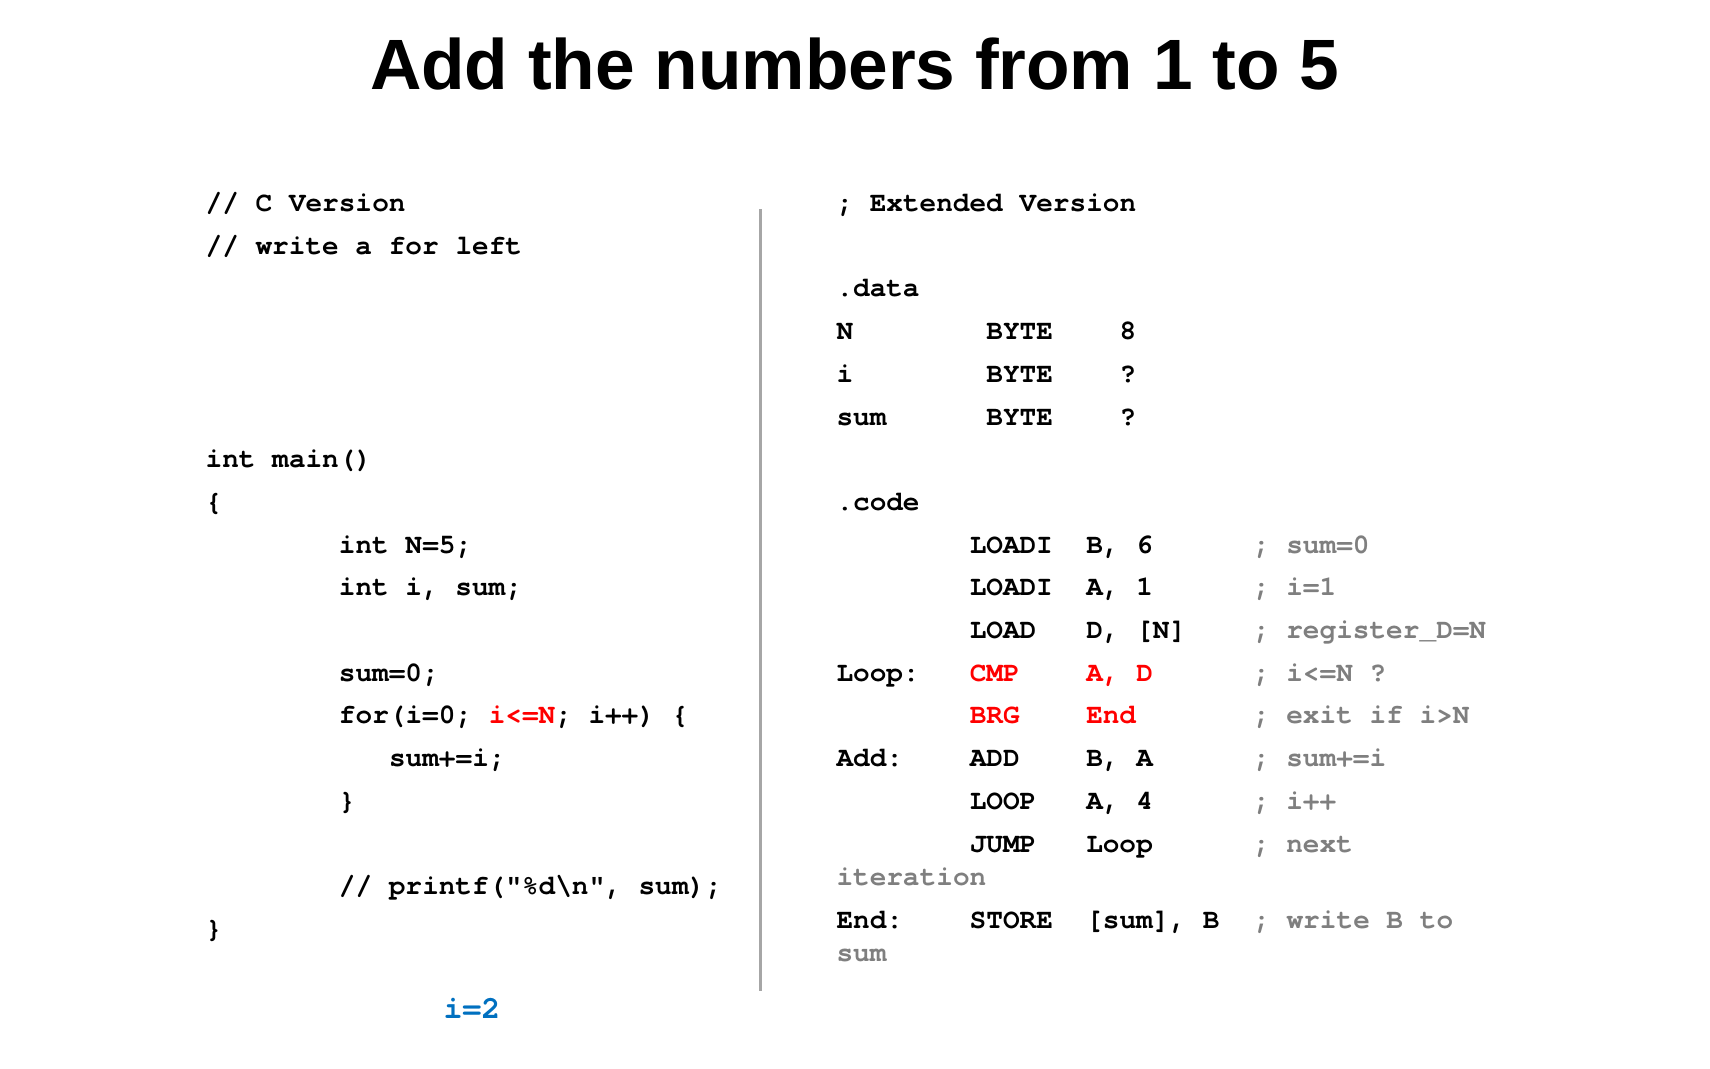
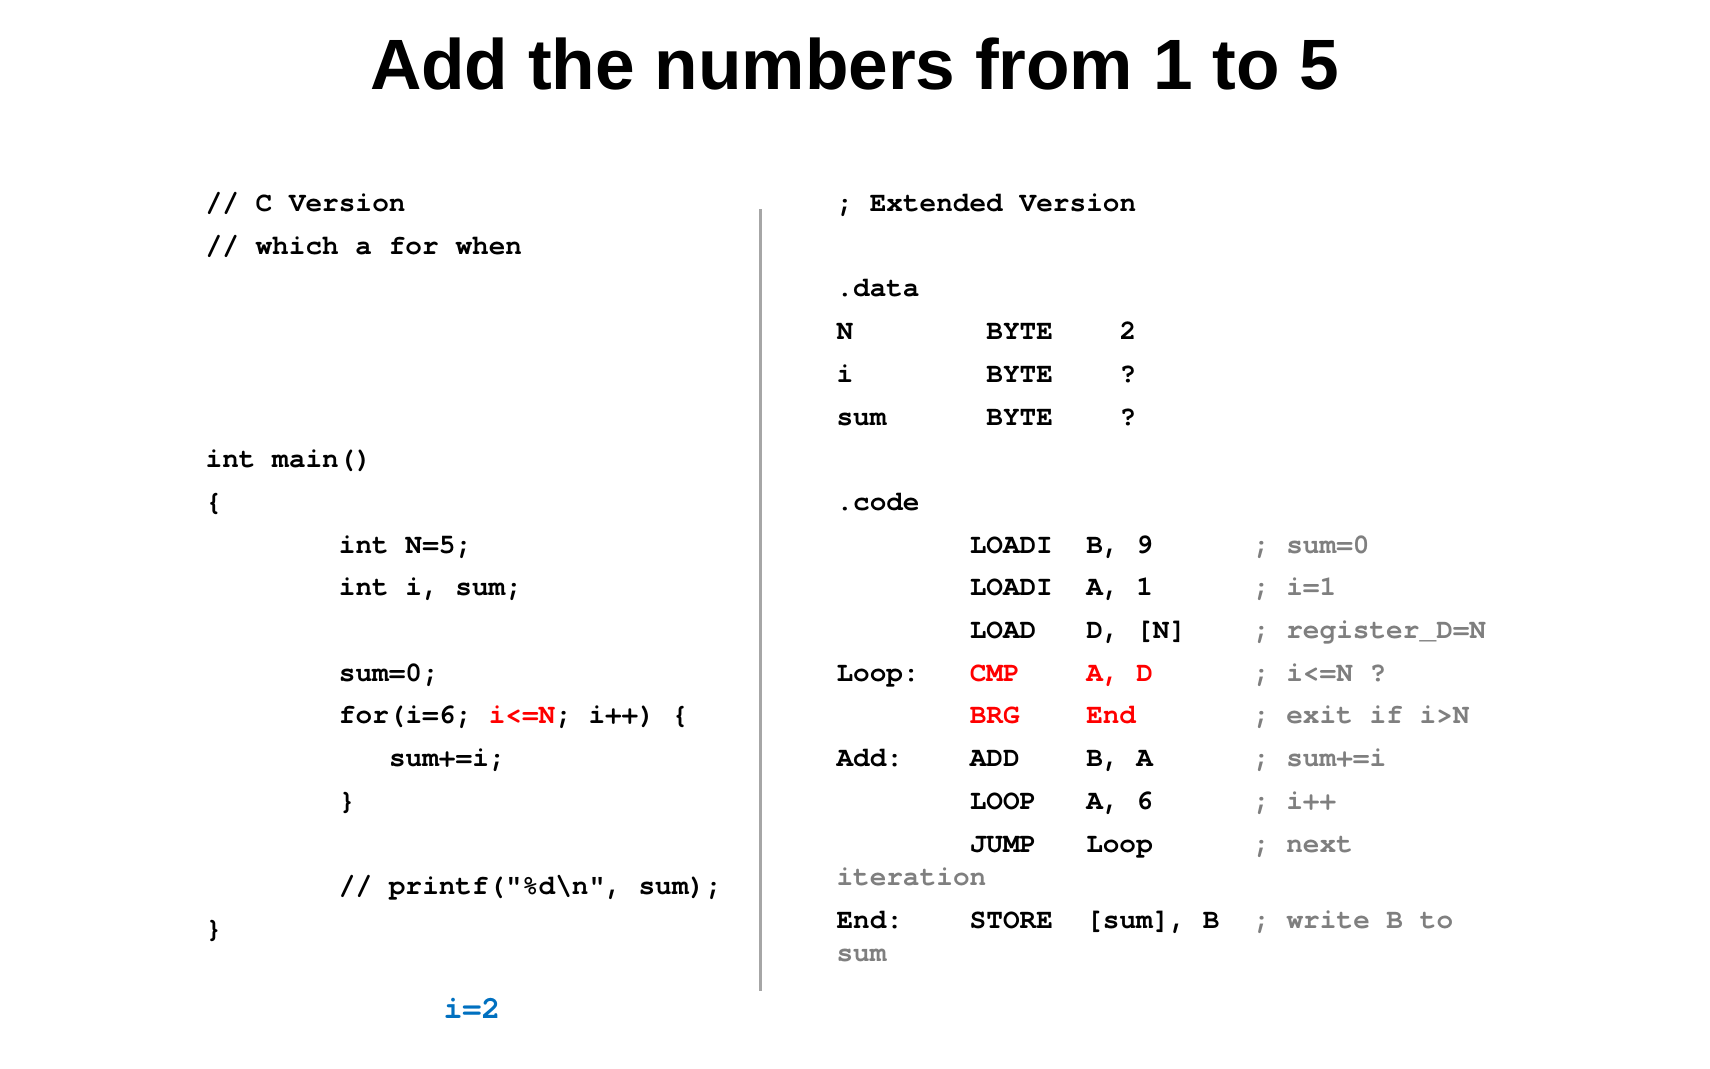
write at (297, 245): write -> which
left: left -> when
8: 8 -> 2
6: 6 -> 9
for(i=0: for(i=0 -> for(i=6
4: 4 -> 6
